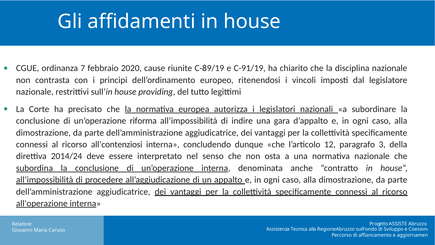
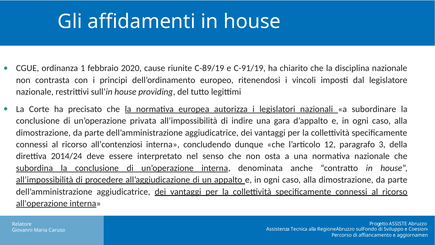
7: 7 -> 1
riforma: riforma -> privata
